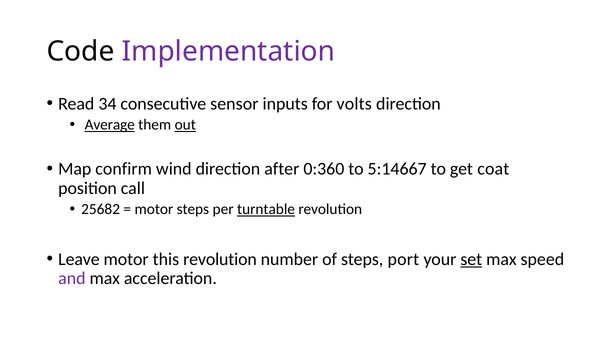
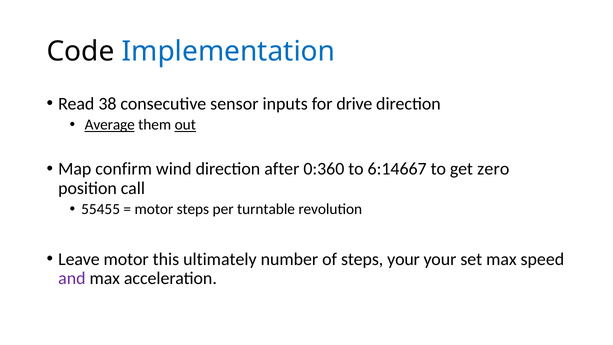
Implementation colour: purple -> blue
34: 34 -> 38
volts: volts -> drive
5:14667: 5:14667 -> 6:14667
coat: coat -> zero
25682: 25682 -> 55455
turntable underline: present -> none
this revolution: revolution -> ultimately
steps port: port -> your
set underline: present -> none
